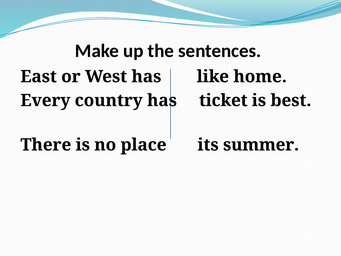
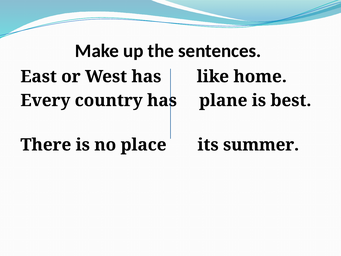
ticket: ticket -> plane
